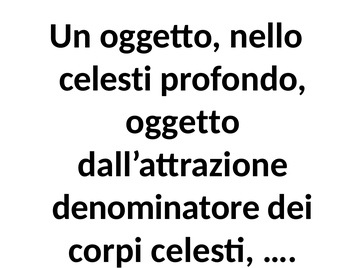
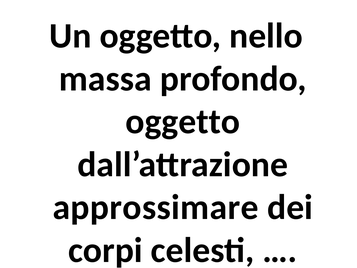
celesti at (105, 79): celesti -> massa
denominatore: denominatore -> approssimare
